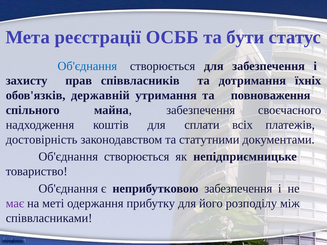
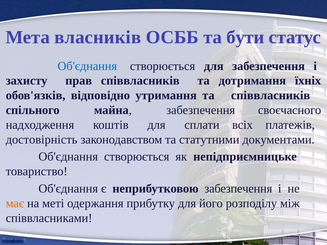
реєстрації: реєстрації -> власників
державній: державній -> відповідно
та повноваження: повноваження -> співвласників
має colour: purple -> orange
